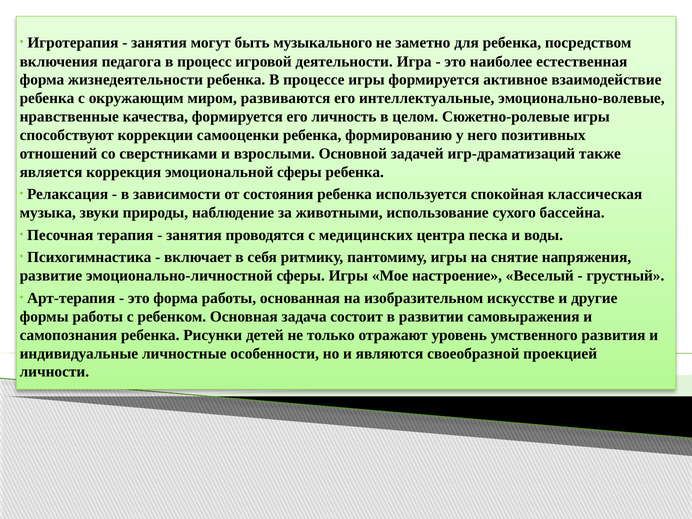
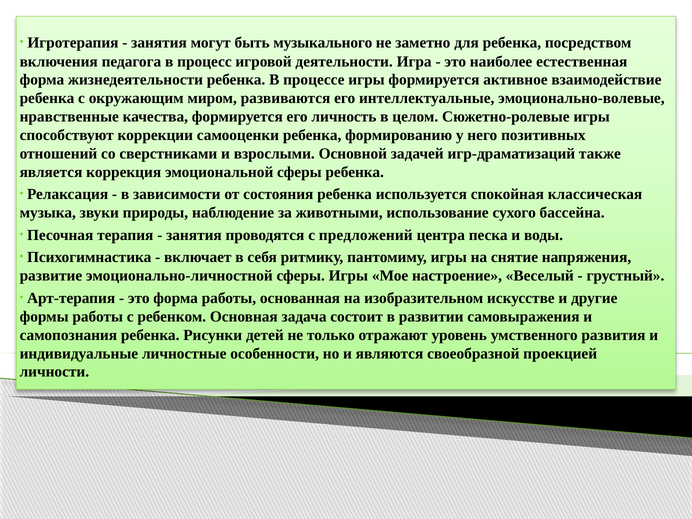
медицинских: медицинских -> предложений
